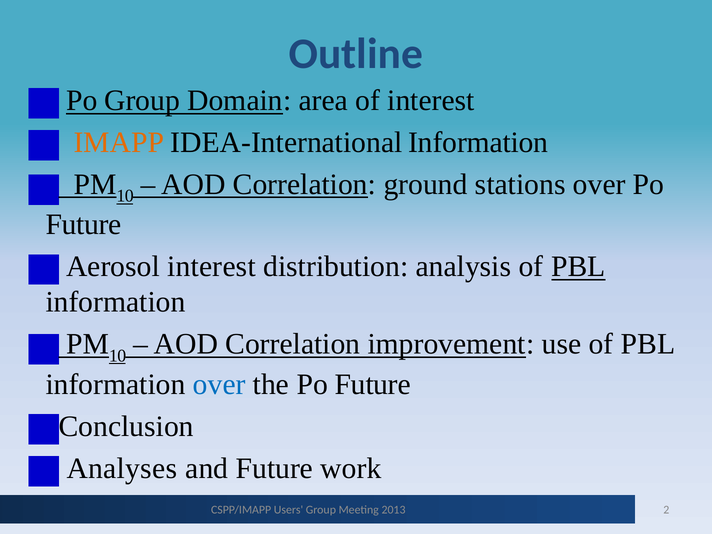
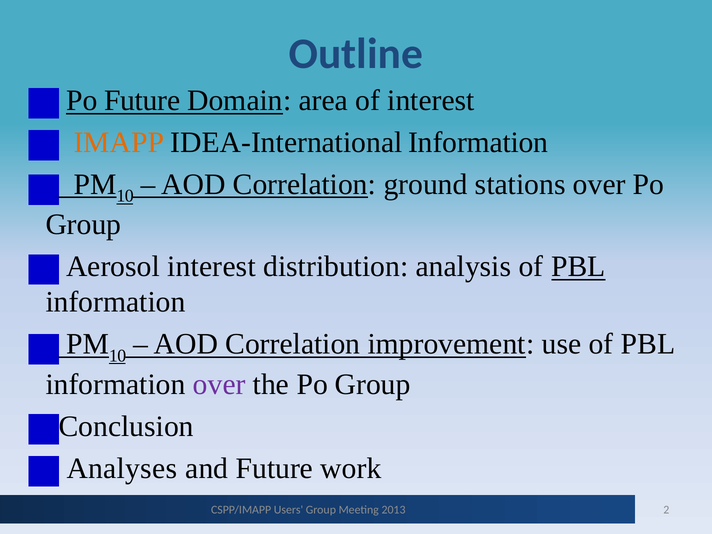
Po Group: Group -> Future
Future at (84, 225): Future -> Group
over at (219, 384) colour: blue -> purple
the Po Future: Future -> Group
